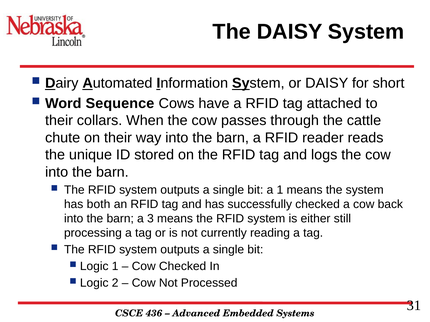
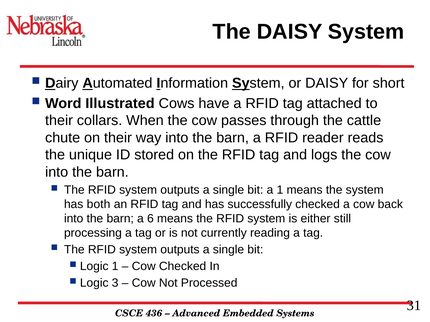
Sequence: Sequence -> Illustrated
3: 3 -> 6
2: 2 -> 3
